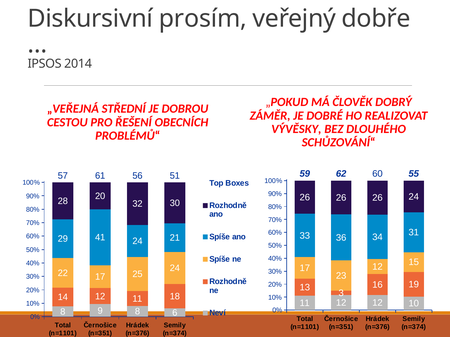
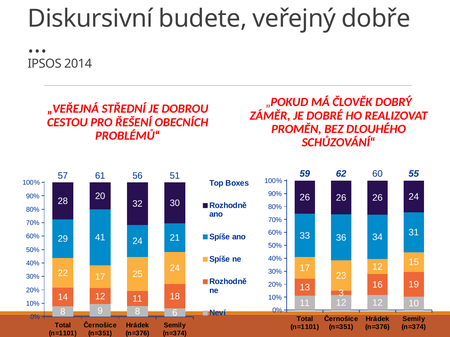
prosím: prosím -> budete
VÝVĚSKY: VÝVĚSKY -> PROMĚN
